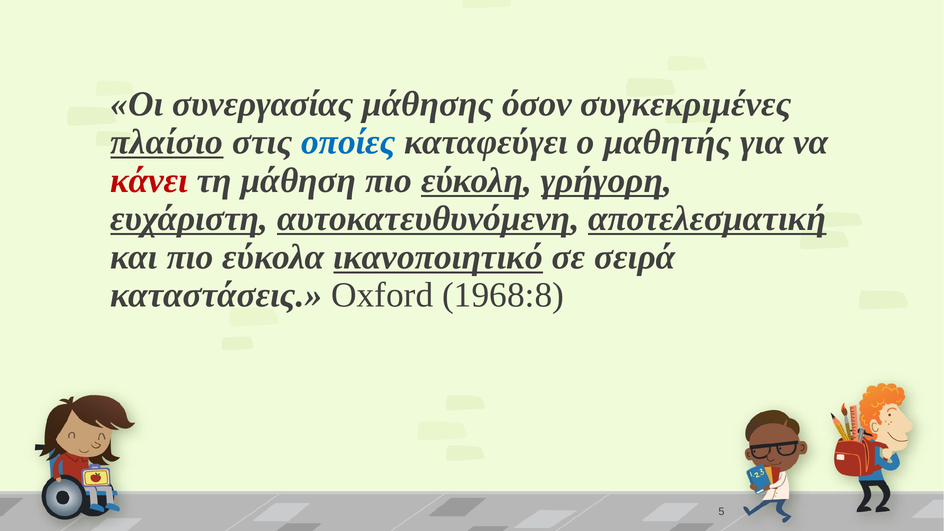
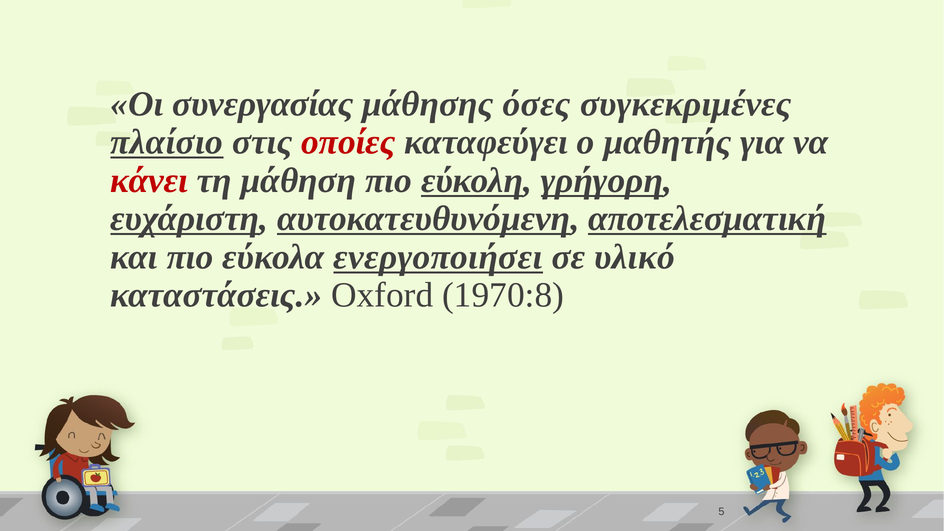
όσον: όσον -> όσες
οποίες colour: blue -> red
ικανοποιητικό: ικανοποιητικό -> ενεργοποιήσει
σειρά: σειρά -> υλικό
1968:8: 1968:8 -> 1970:8
